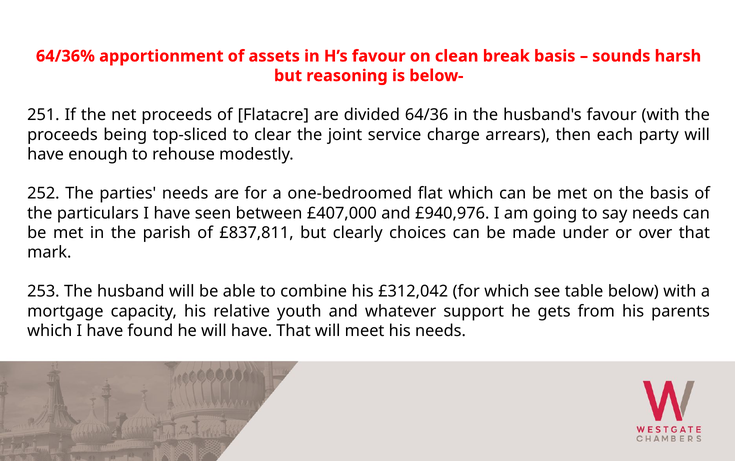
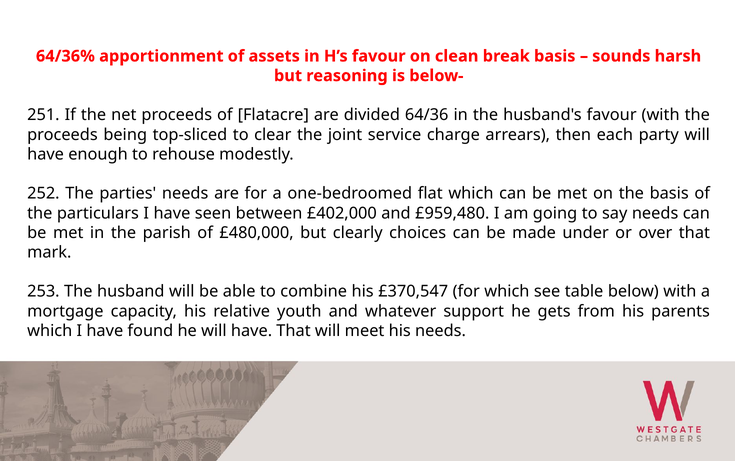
£407,000: £407,000 -> £402,000
£940,976: £940,976 -> £959,480
£837,811: £837,811 -> £480,000
£312,042: £312,042 -> £370,547
